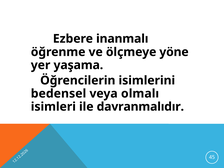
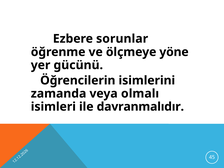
inanmalı: inanmalı -> sorunlar
yaşama: yaşama -> gücünü
bedensel: bedensel -> zamanda
